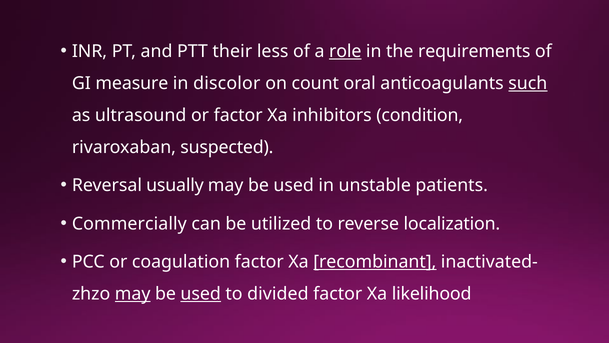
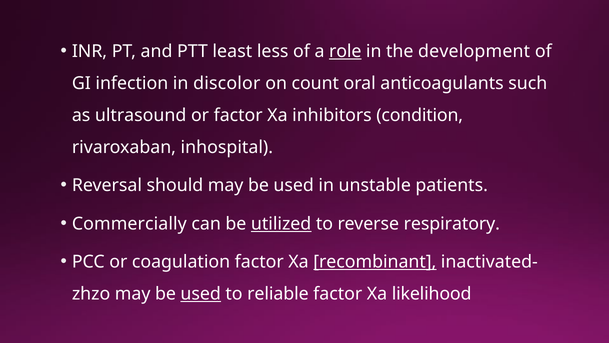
their: their -> least
requirements: requirements -> development
measure: measure -> infection
such underline: present -> none
suspected: suspected -> inhospital
usually: usually -> should
utilized underline: none -> present
localization: localization -> respiratory
may at (133, 294) underline: present -> none
divided: divided -> reliable
